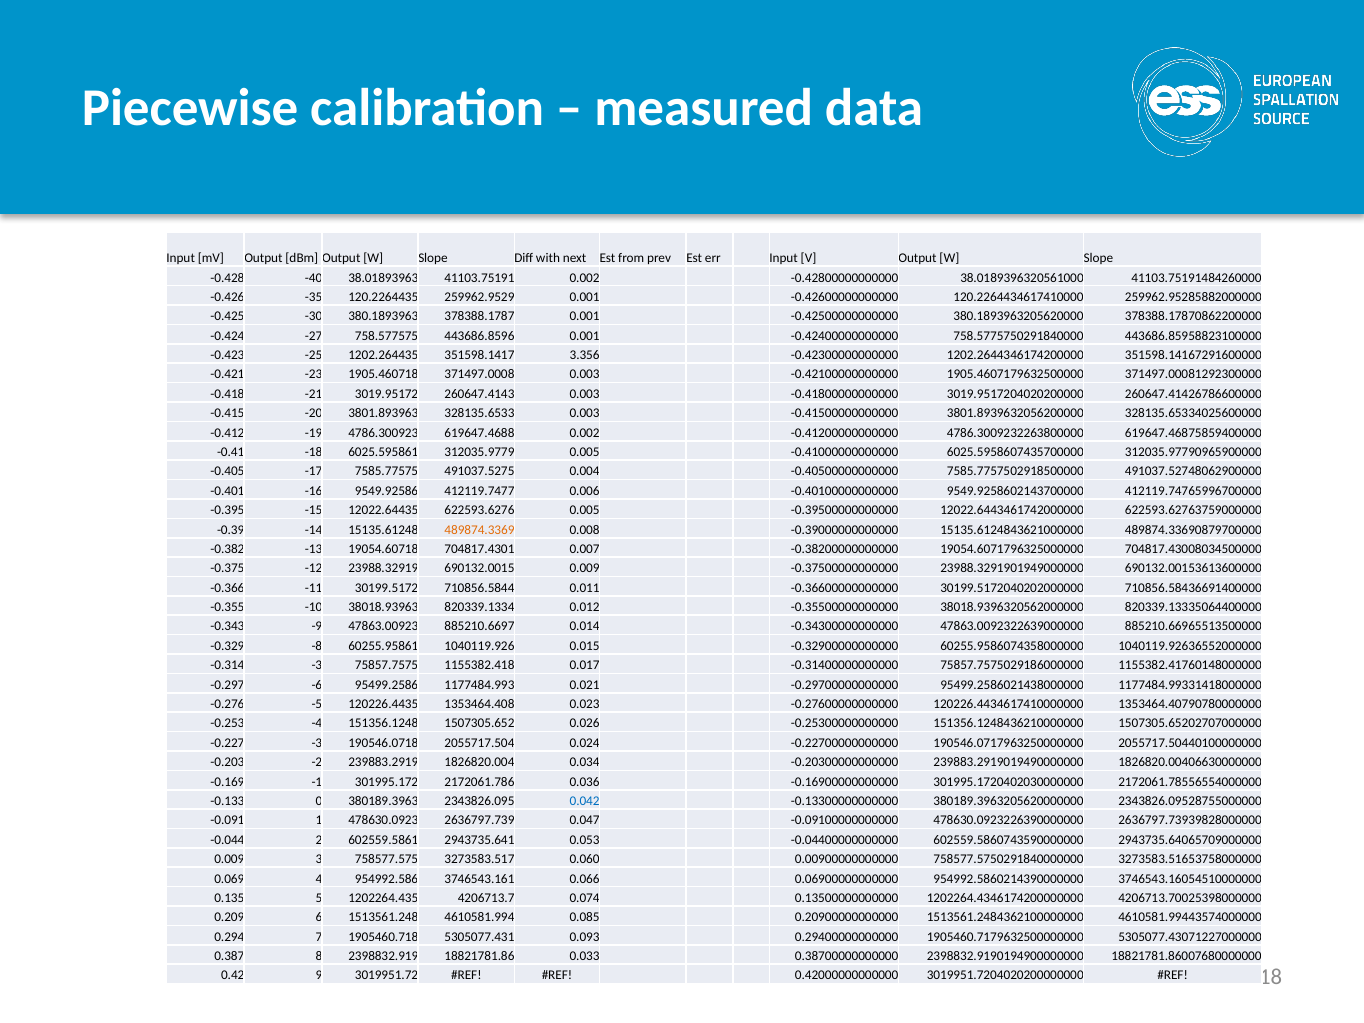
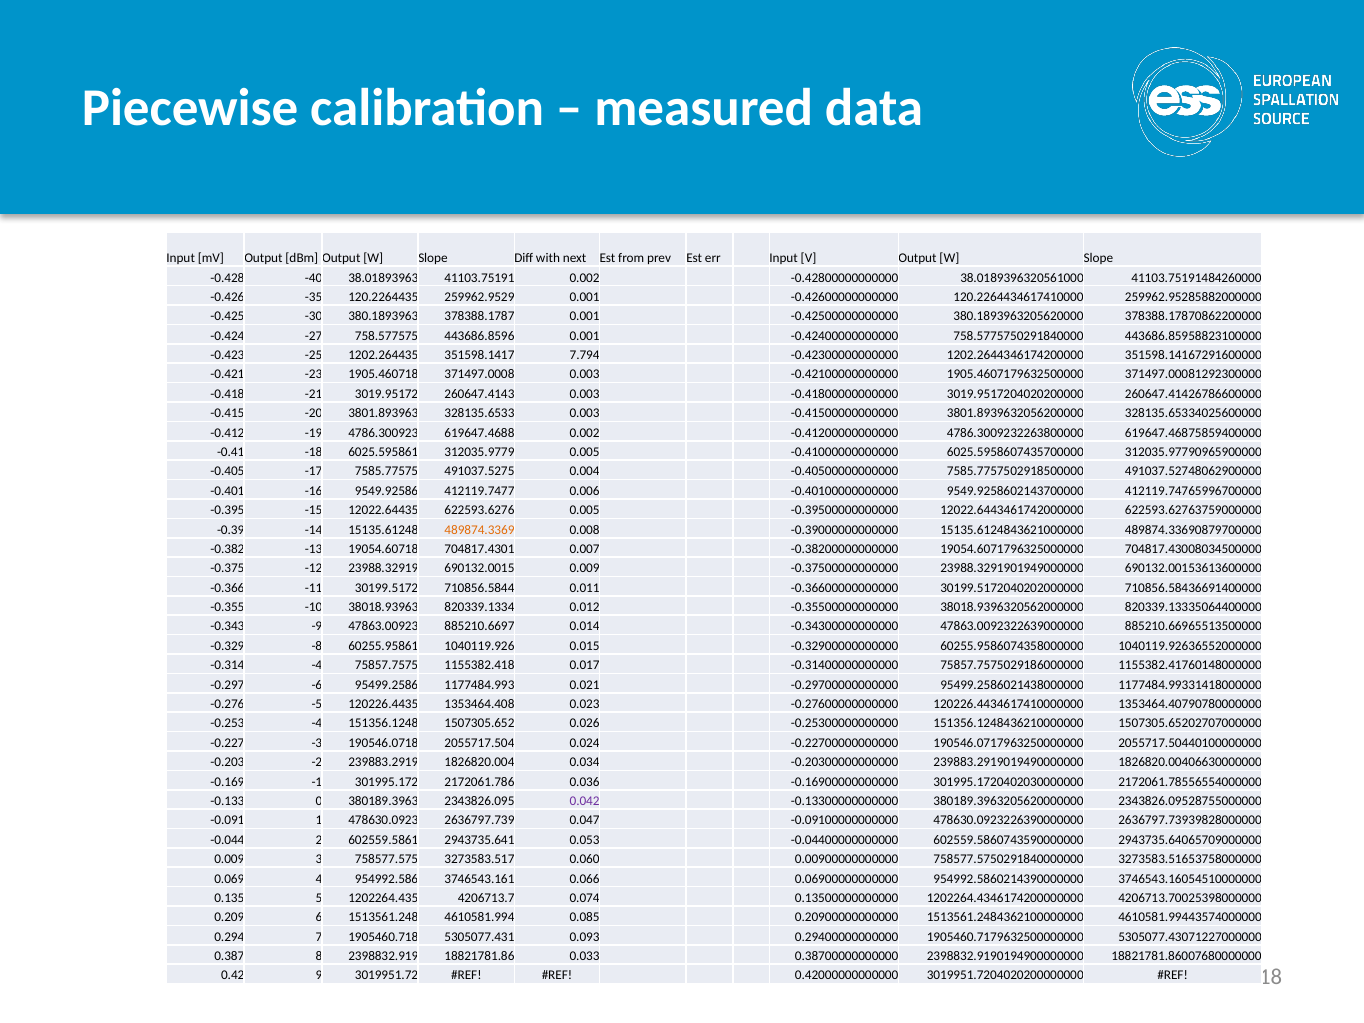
3.356: 3.356 -> 7.794
-0.314 -3: -3 -> -4
0.042 colour: blue -> purple
